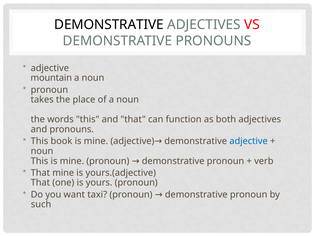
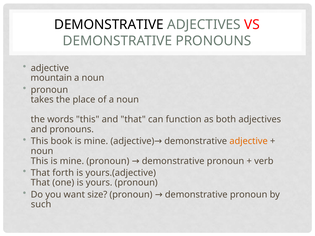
adjective at (249, 141) colour: blue -> orange
That mine: mine -> forth
taxi: taxi -> size
